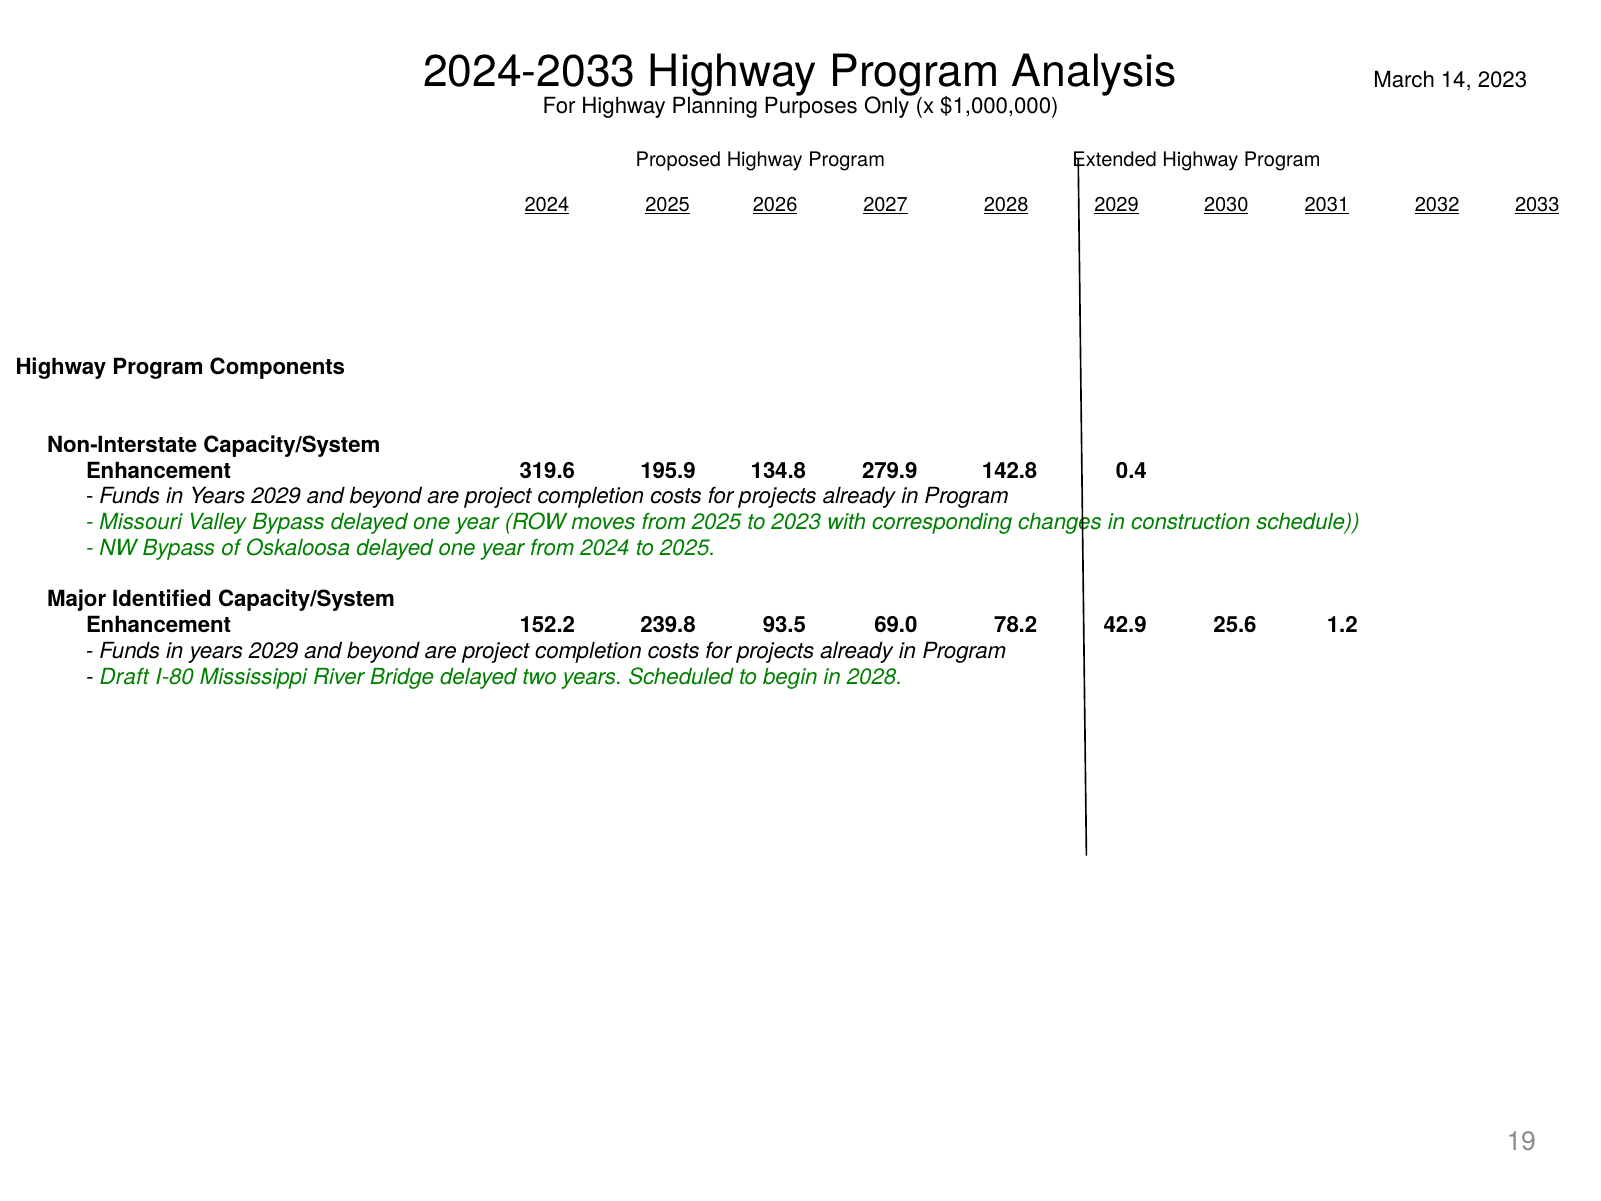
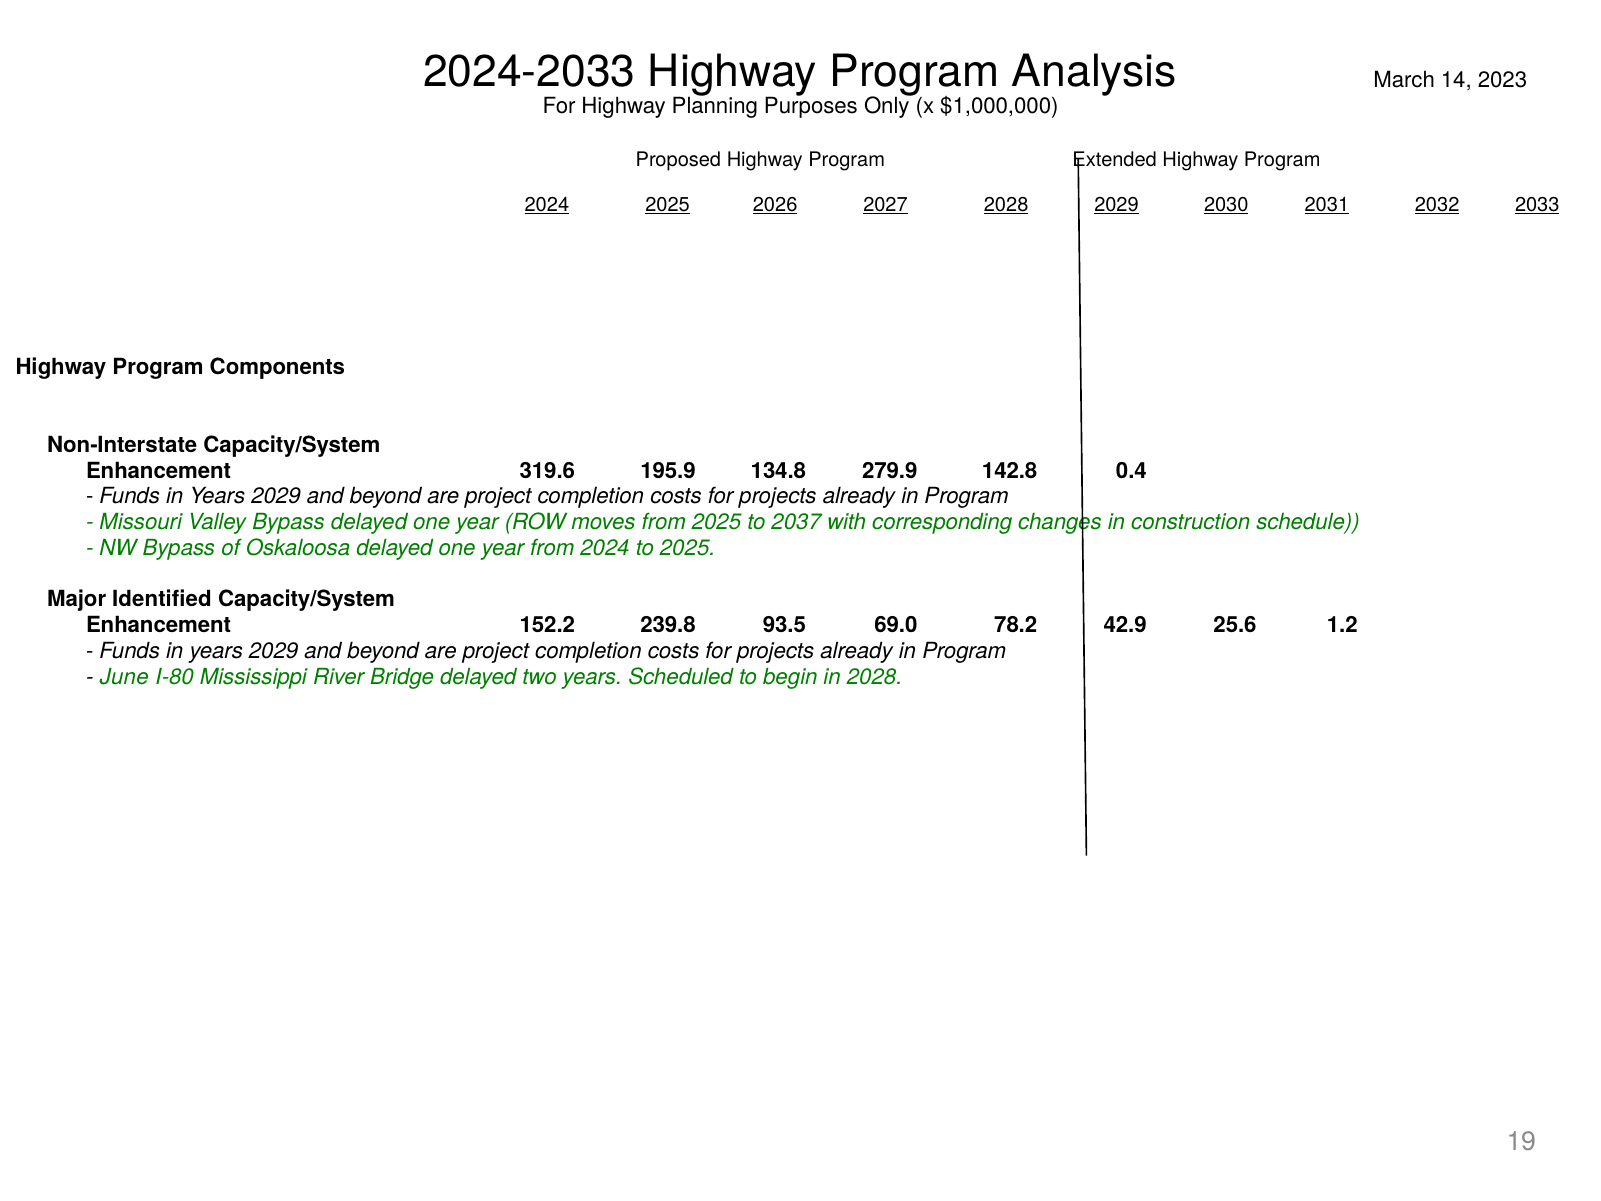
to 2023: 2023 -> 2037
Draft: Draft -> June
